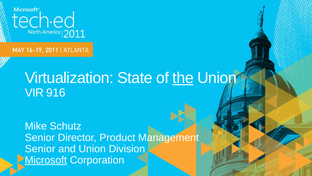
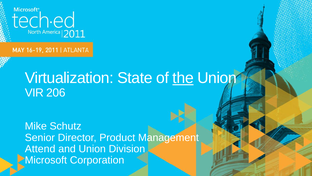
916: 916 -> 206
Senior at (40, 148): Senior -> Attend
Microsoft underline: present -> none
